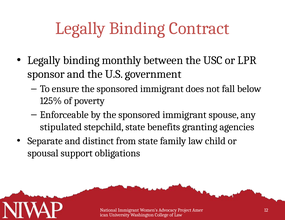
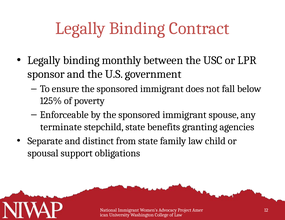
stipulated: stipulated -> terminate
